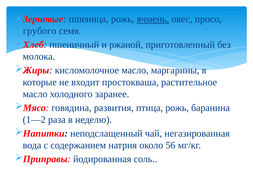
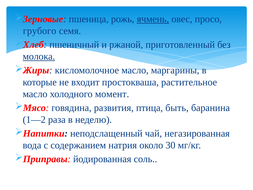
молока underline: none -> present
заранее: заранее -> момент
птица рожь: рожь -> быть
56: 56 -> 30
